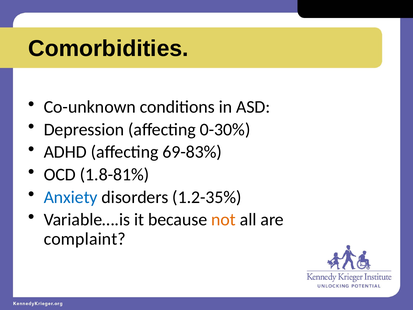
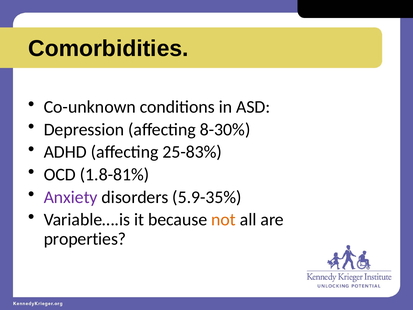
0-30%: 0-30% -> 8-30%
69-83%: 69-83% -> 25-83%
Anxiety colour: blue -> purple
1.2-35%: 1.2-35% -> 5.9-35%
complaint: complaint -> properties
